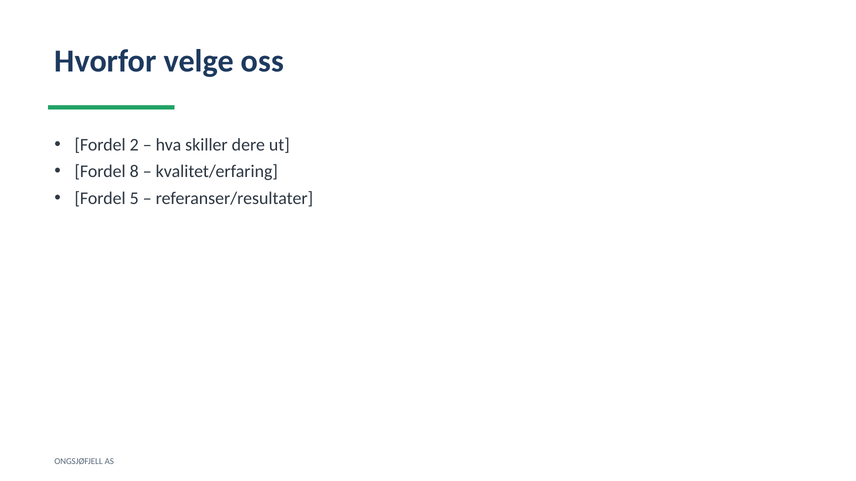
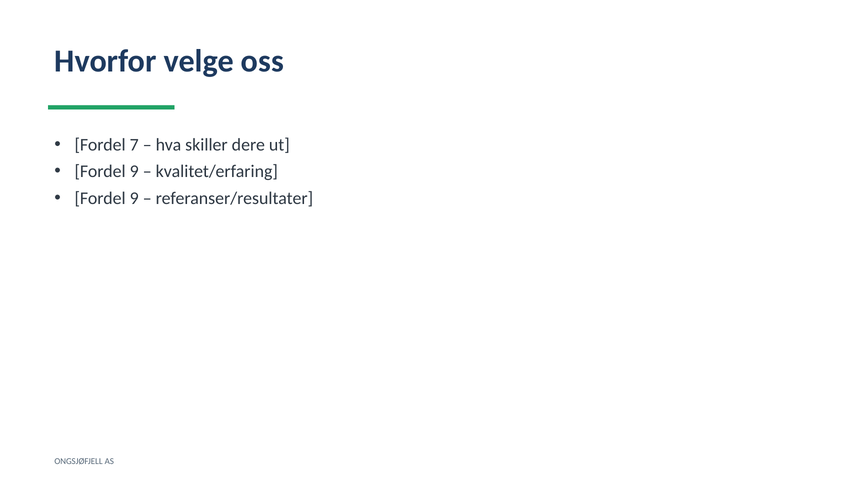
2: 2 -> 7
8 at (134, 172): 8 -> 9
5 at (134, 199): 5 -> 9
